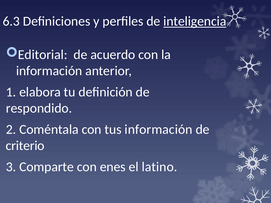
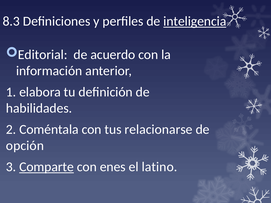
6.3: 6.3 -> 8.3
respondido: respondido -> habilidades
tus información: información -> relacionarse
criterio: criterio -> opción
Comparte underline: none -> present
